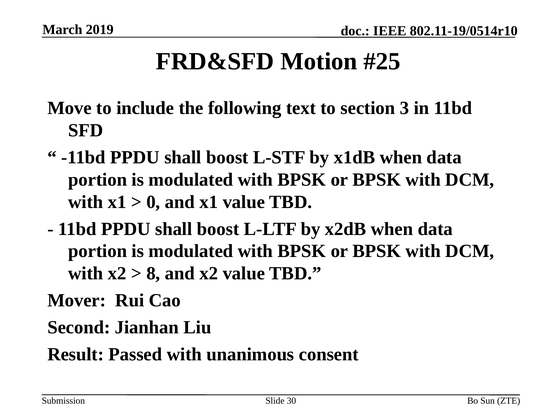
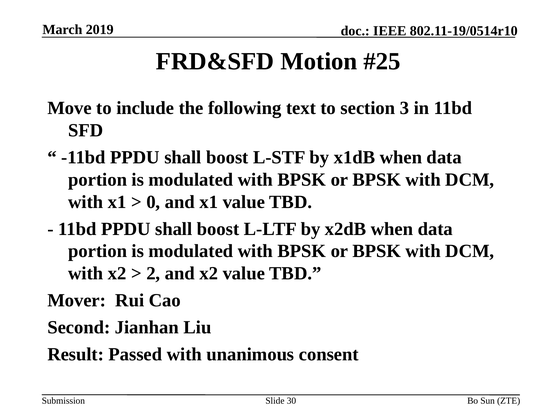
8: 8 -> 2
